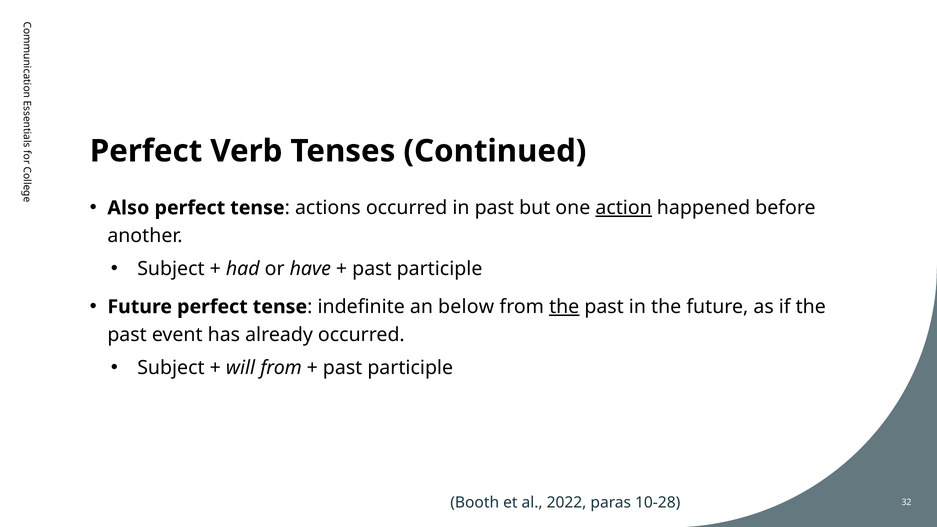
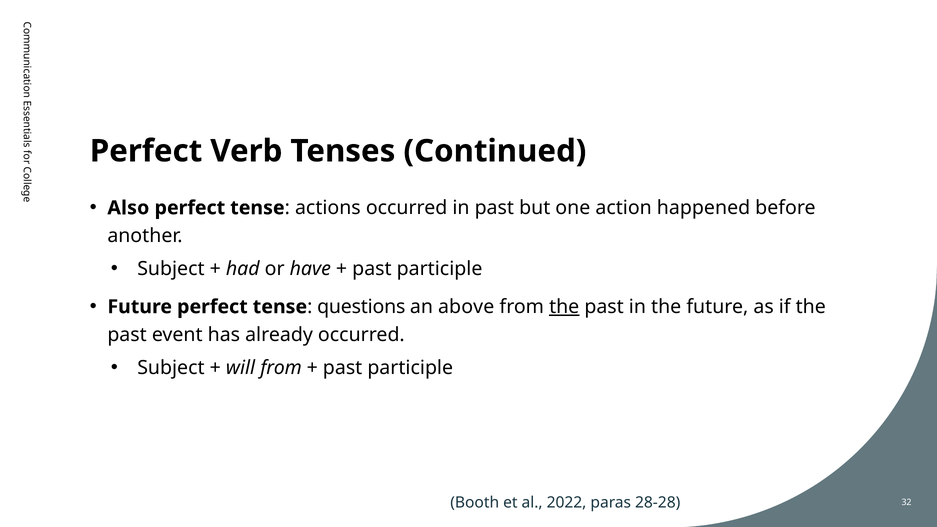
action underline: present -> none
indefinite: indefinite -> questions
below: below -> above
10-28: 10-28 -> 28-28
